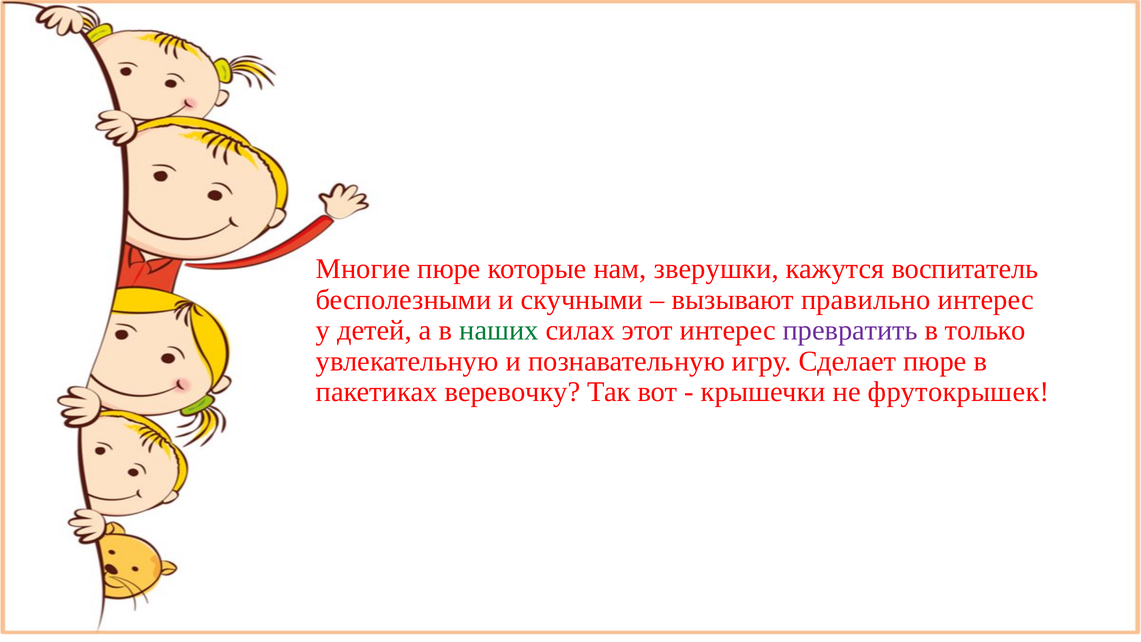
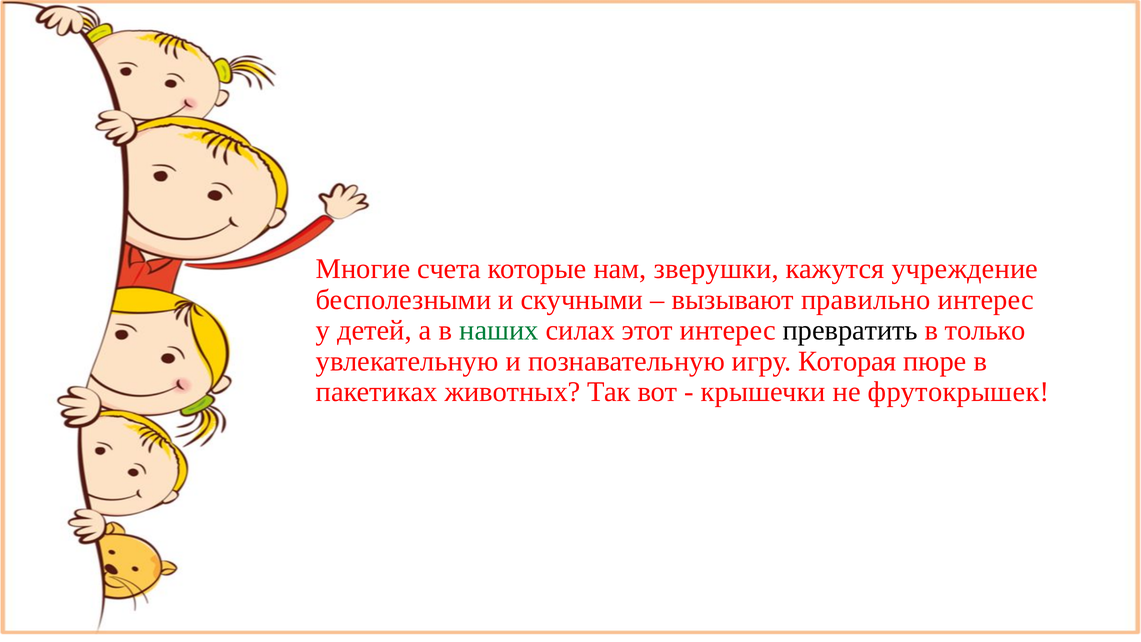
Многие пюре: пюре -> счета
воспитатель: воспитатель -> учреждение
превратить colour: purple -> black
Сделает: Сделает -> Которая
веревочку: веревочку -> животных
